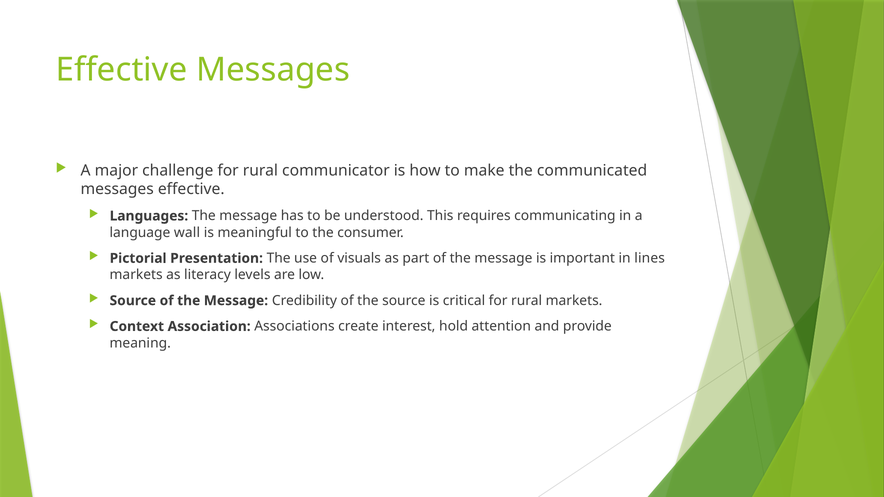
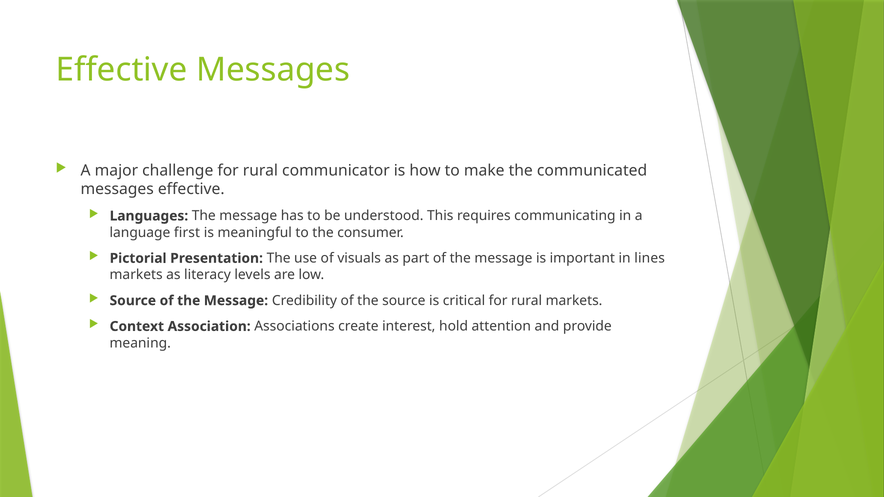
wall: wall -> first
